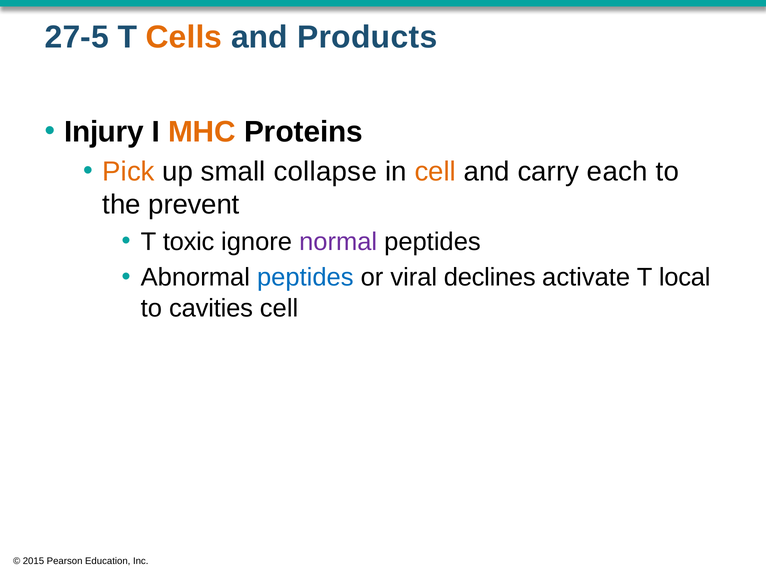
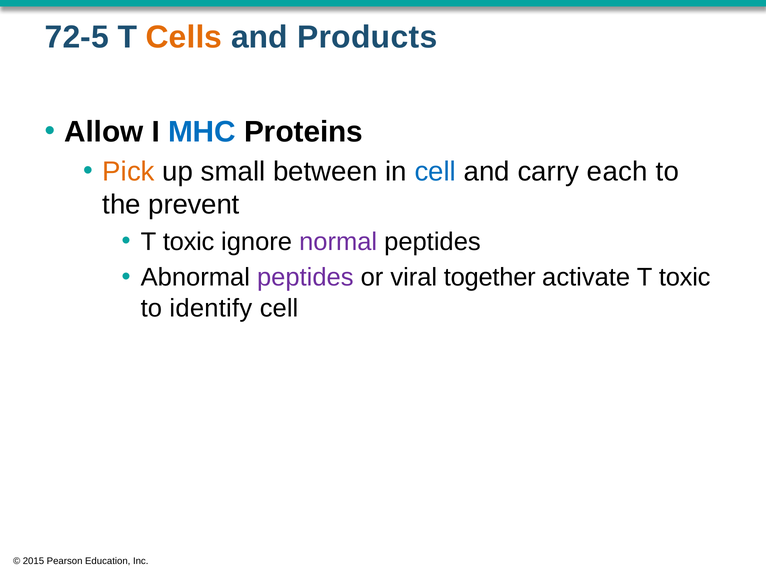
27-5: 27-5 -> 72-5
Injury: Injury -> Allow
MHC colour: orange -> blue
collapse: collapse -> between
cell at (435, 172) colour: orange -> blue
peptides at (305, 278) colour: blue -> purple
declines: declines -> together
activate T local: local -> toxic
cavities: cavities -> identify
